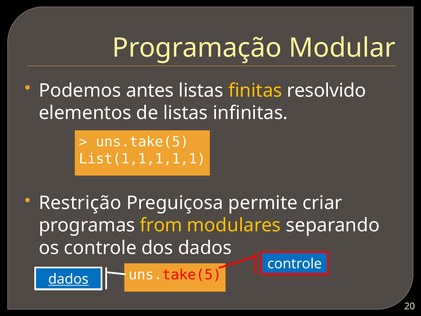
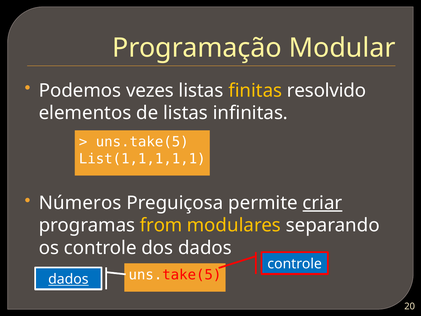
antes: antes -> vezes
Restrição: Restrição -> Números
criar underline: none -> present
